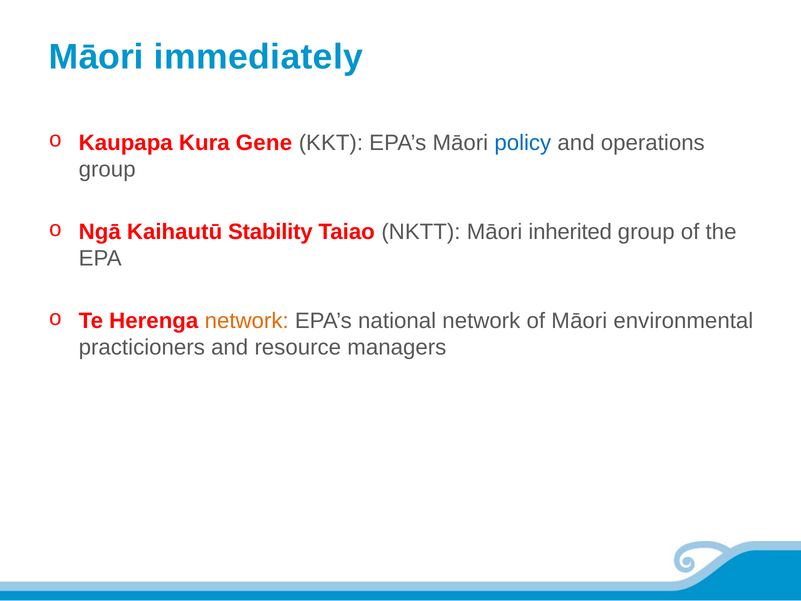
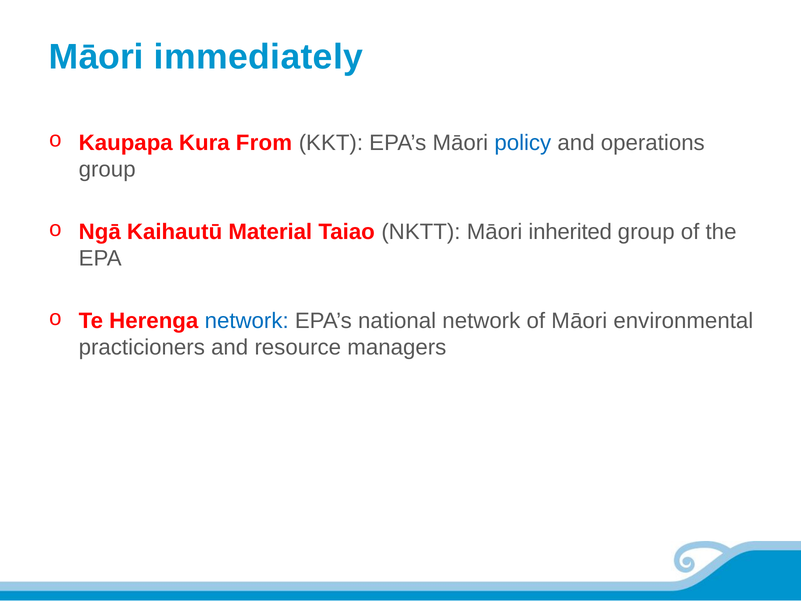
Gene: Gene -> From
Stability: Stability -> Material
network at (247, 321) colour: orange -> blue
